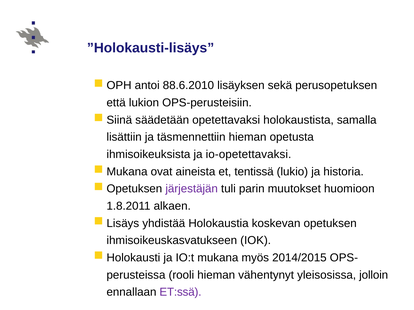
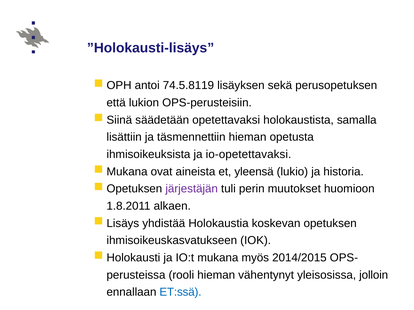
88.6.2010: 88.6.2010 -> 74.5.8119
tentissä: tentissä -> yleensä
parin: parin -> perin
ET:ssä colour: purple -> blue
